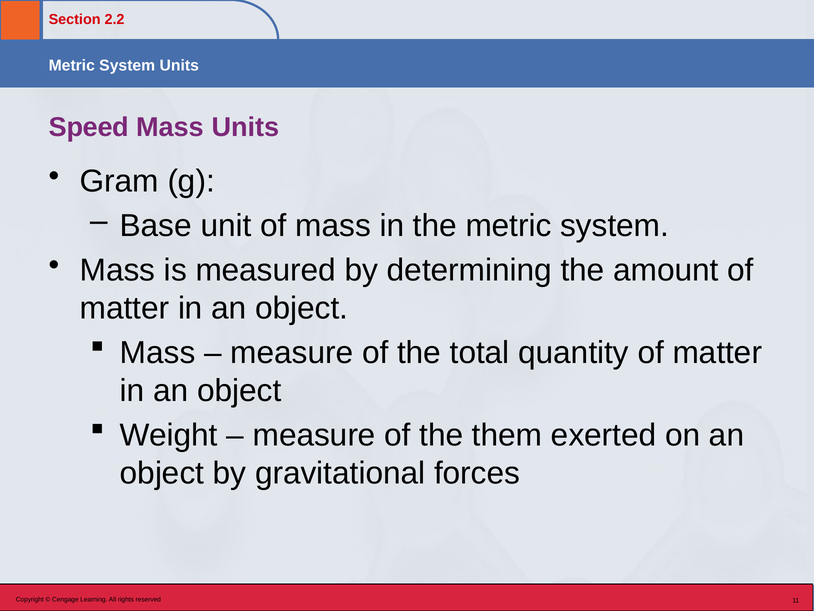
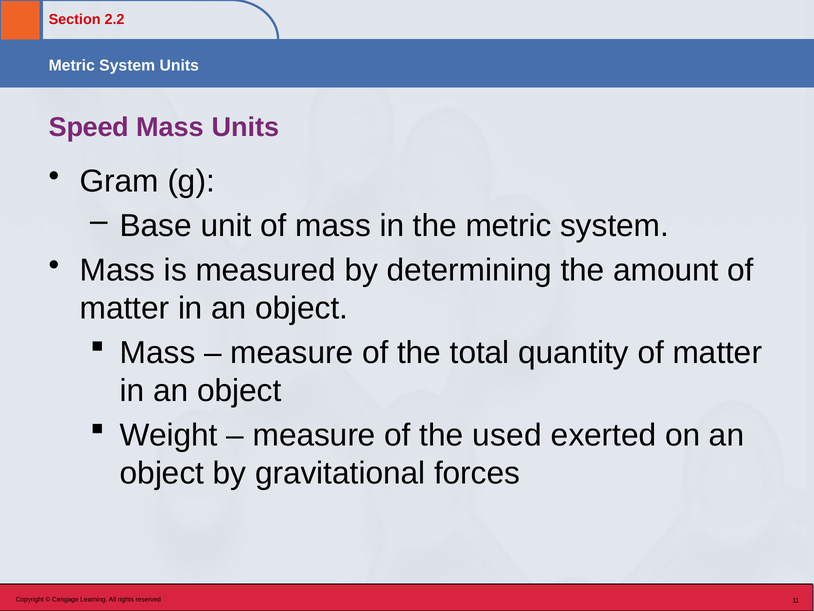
them: them -> used
